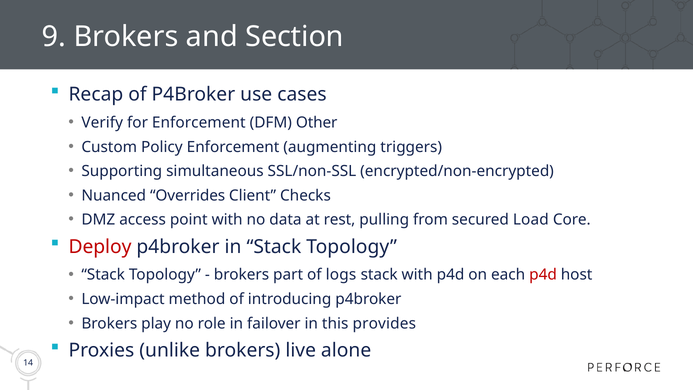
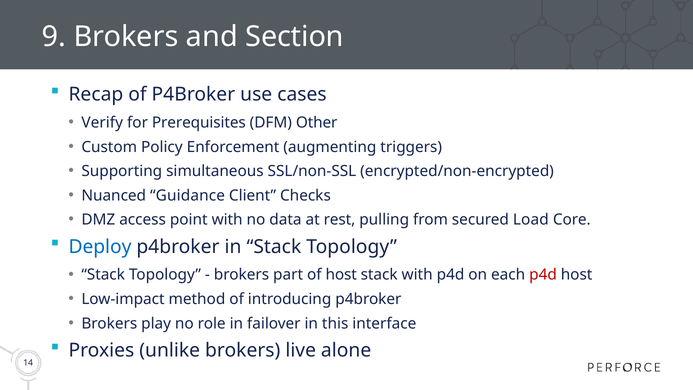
for Enforcement: Enforcement -> Prerequisites
Overrides: Overrides -> Guidance
Deploy colour: red -> blue
of logs: logs -> host
provides: provides -> interface
